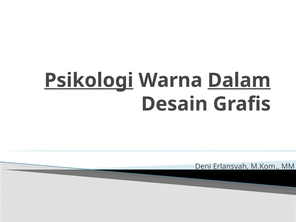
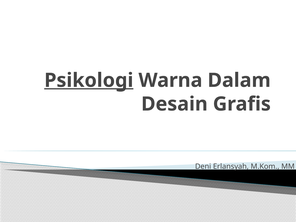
Dalam underline: present -> none
